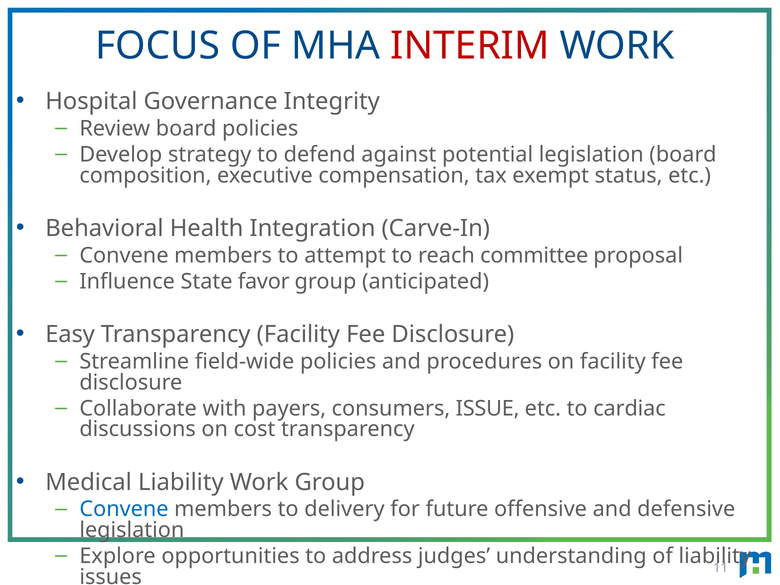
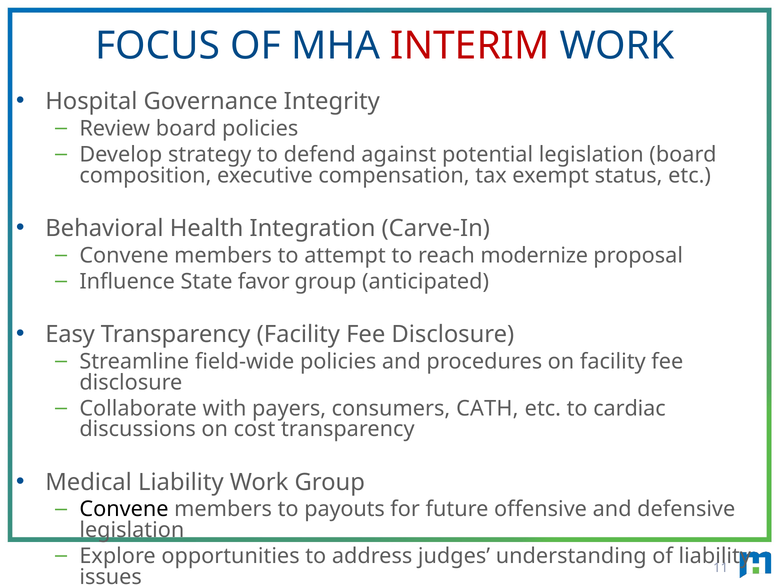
committee: committee -> modernize
ISSUE: ISSUE -> CATH
Convene at (124, 509) colour: blue -> black
delivery: delivery -> payouts
